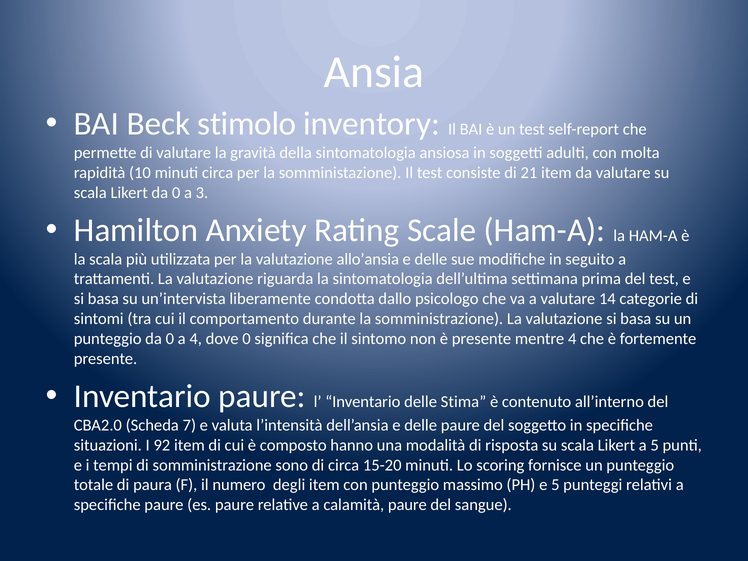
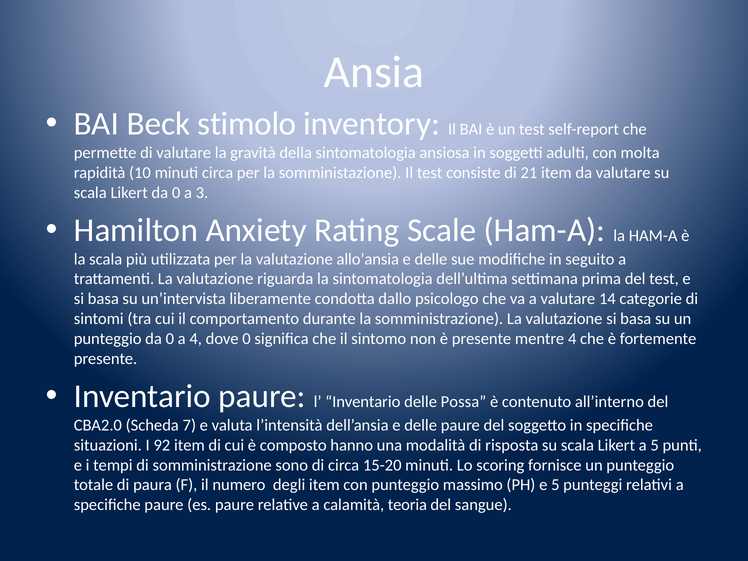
Stima: Stima -> Possa
calamità paure: paure -> teoria
